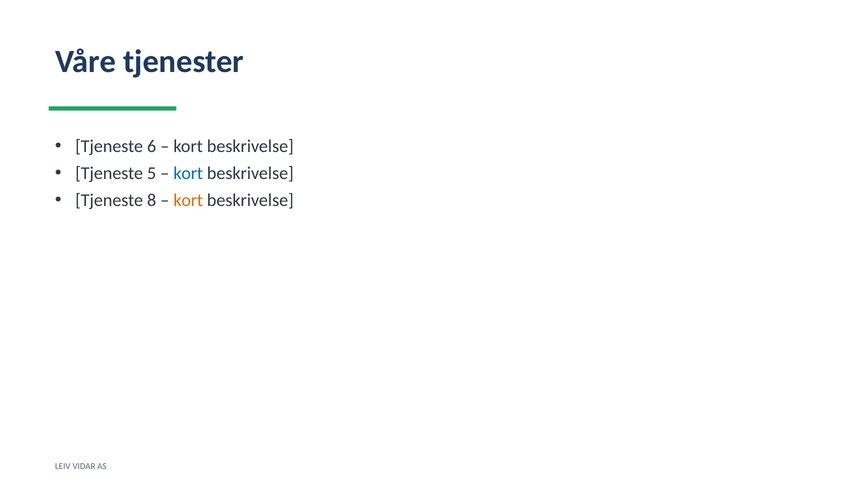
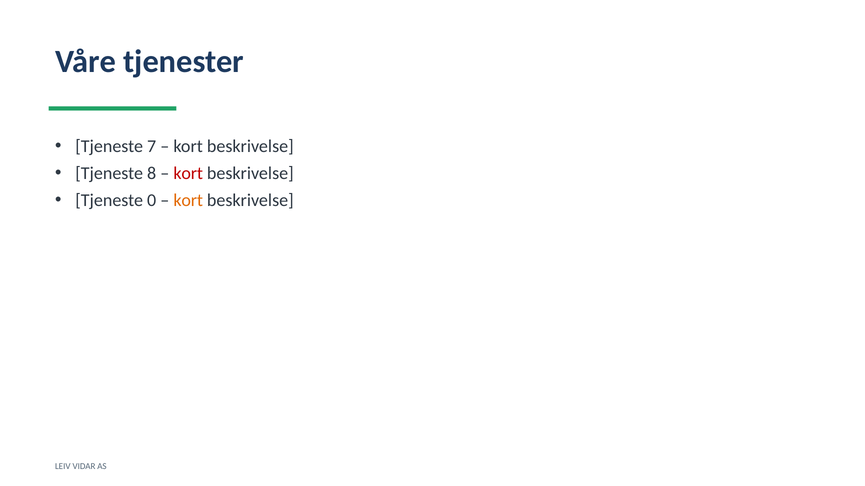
6: 6 -> 7
5: 5 -> 8
kort at (188, 174) colour: blue -> red
8: 8 -> 0
